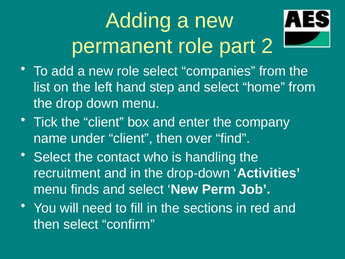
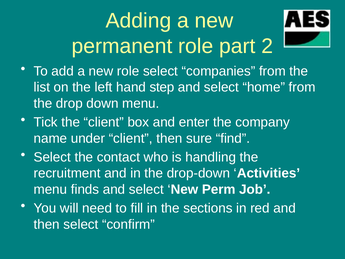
over: over -> sure
